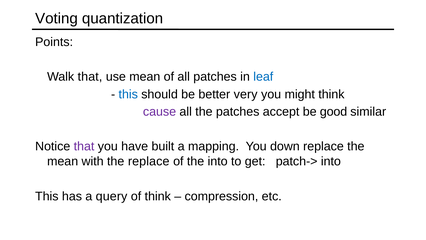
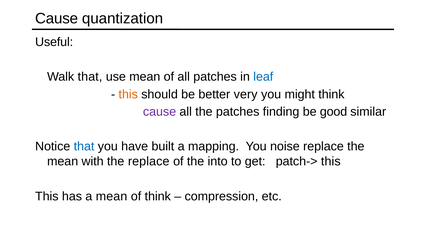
Voting at (56, 18): Voting -> Cause
Points: Points -> Useful
this at (128, 94) colour: blue -> orange
accept: accept -> finding
that at (84, 146) colour: purple -> blue
down: down -> noise
patch-> into: into -> this
a query: query -> mean
